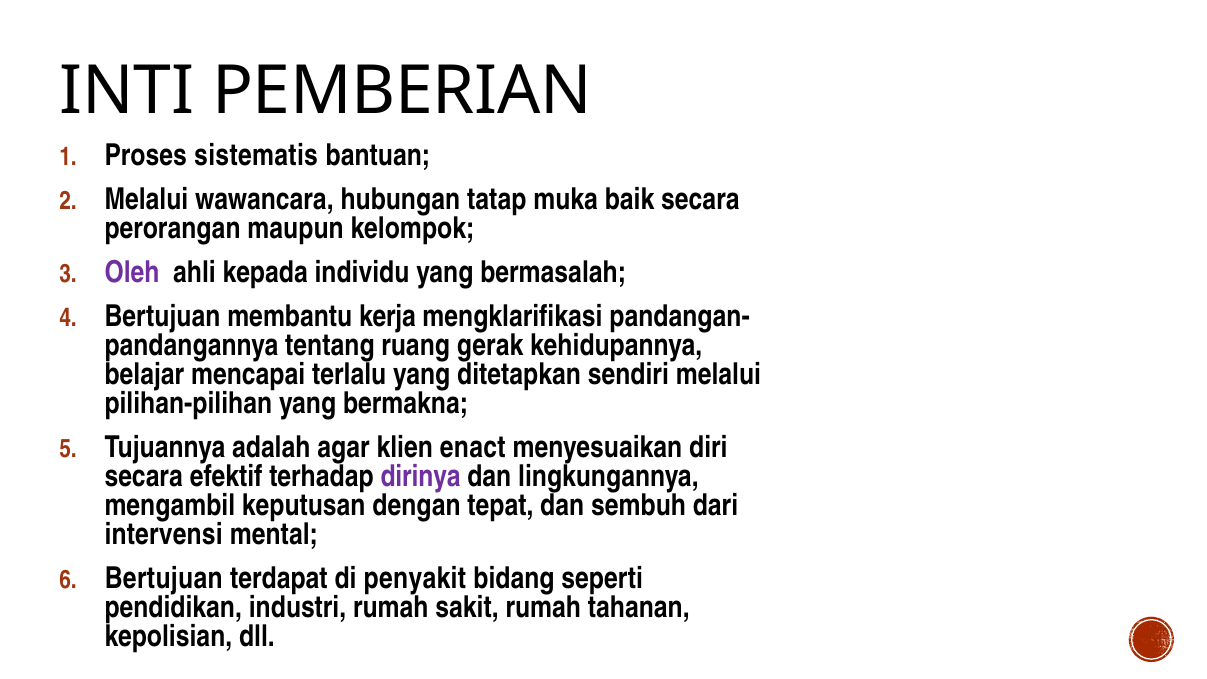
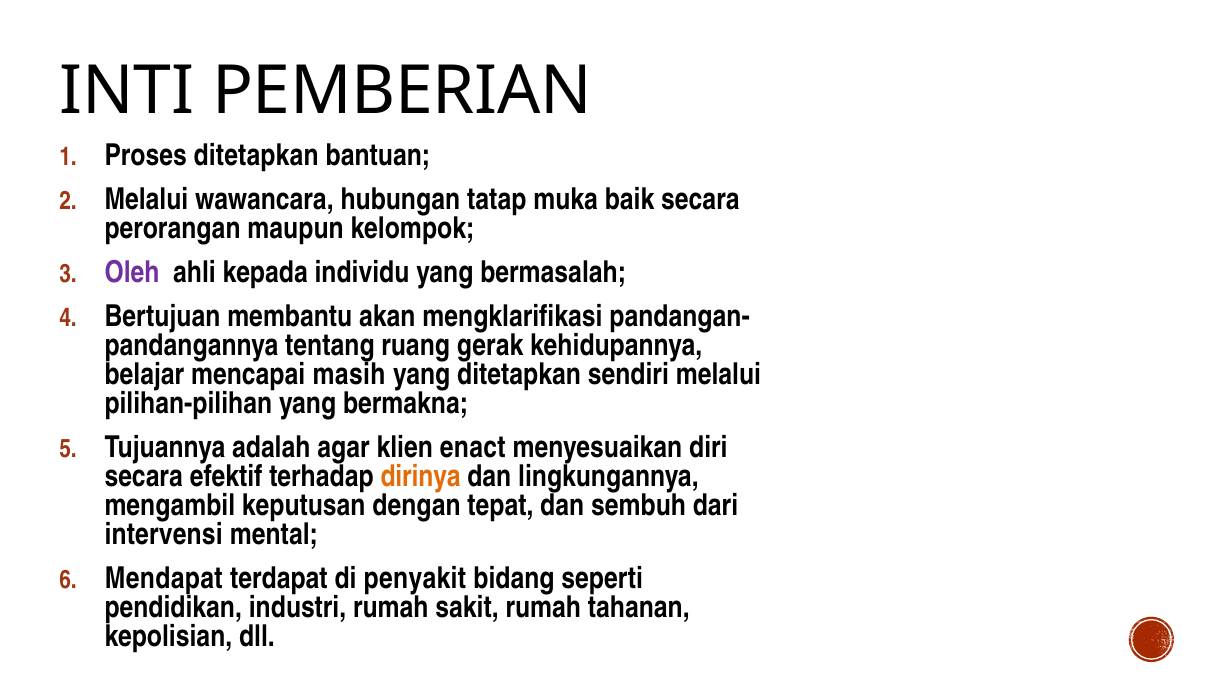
Proses sistematis: sistematis -> ditetapkan
kerja: kerja -> akan
terlalu: terlalu -> masih
dirinya colour: purple -> orange
Bertujuan at (164, 579): Bertujuan -> Mendapat
